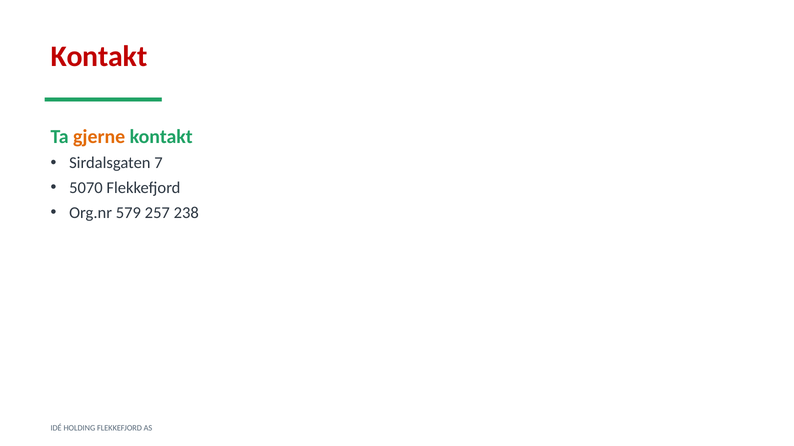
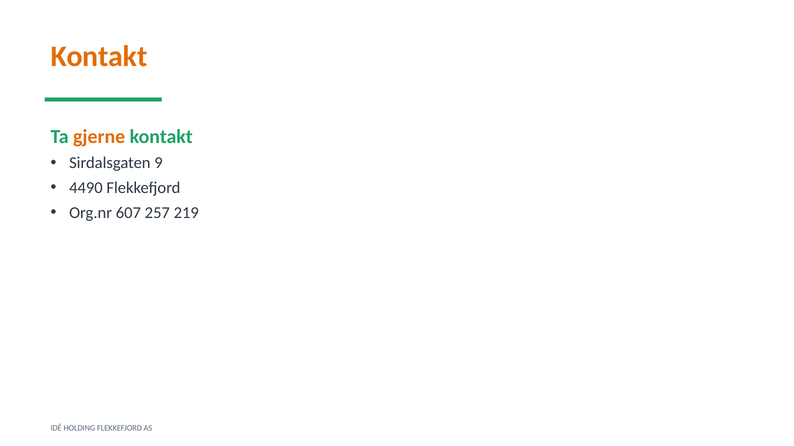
Kontakt at (99, 57) colour: red -> orange
7: 7 -> 9
5070: 5070 -> 4490
579: 579 -> 607
238: 238 -> 219
